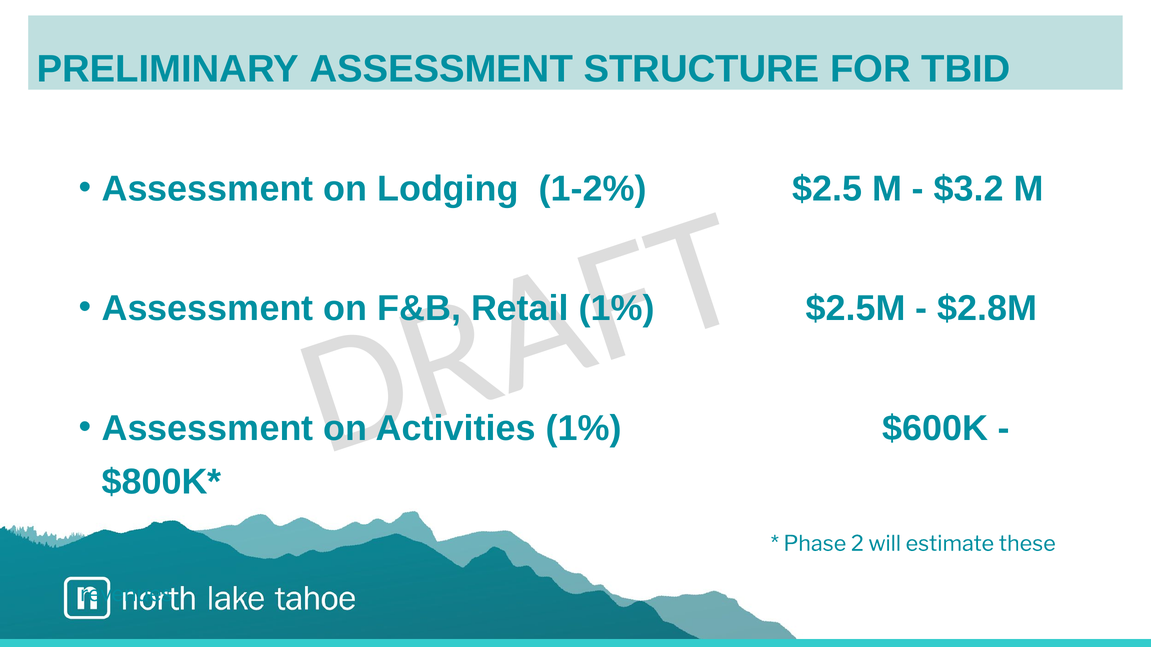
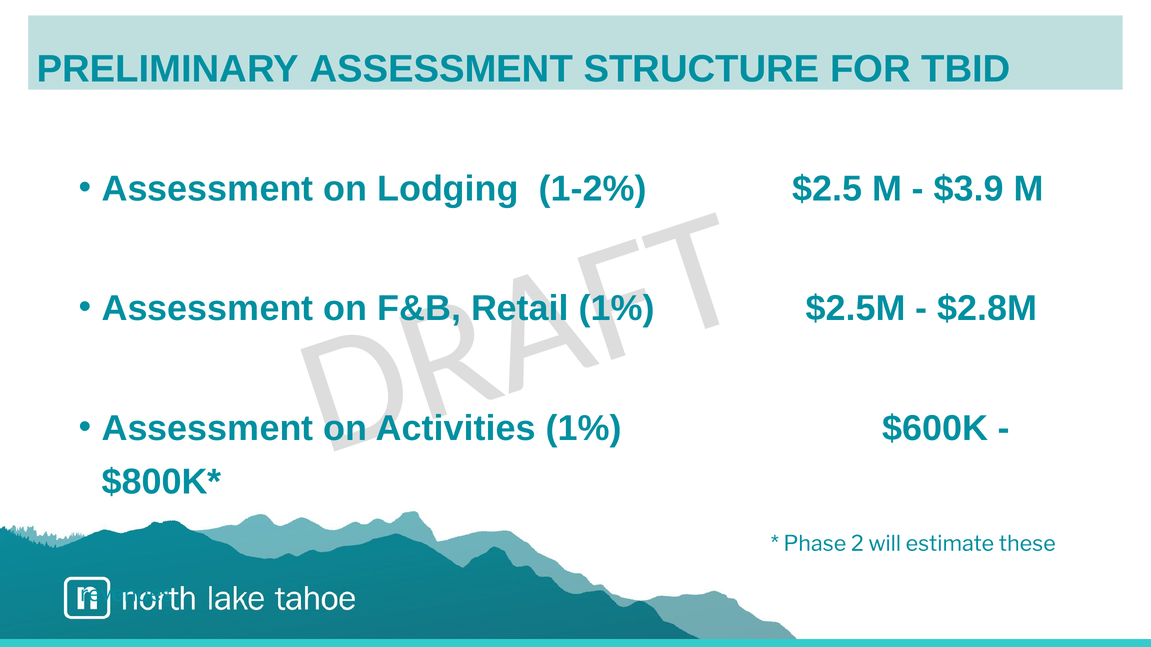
$3.2: $3.2 -> $3.9
